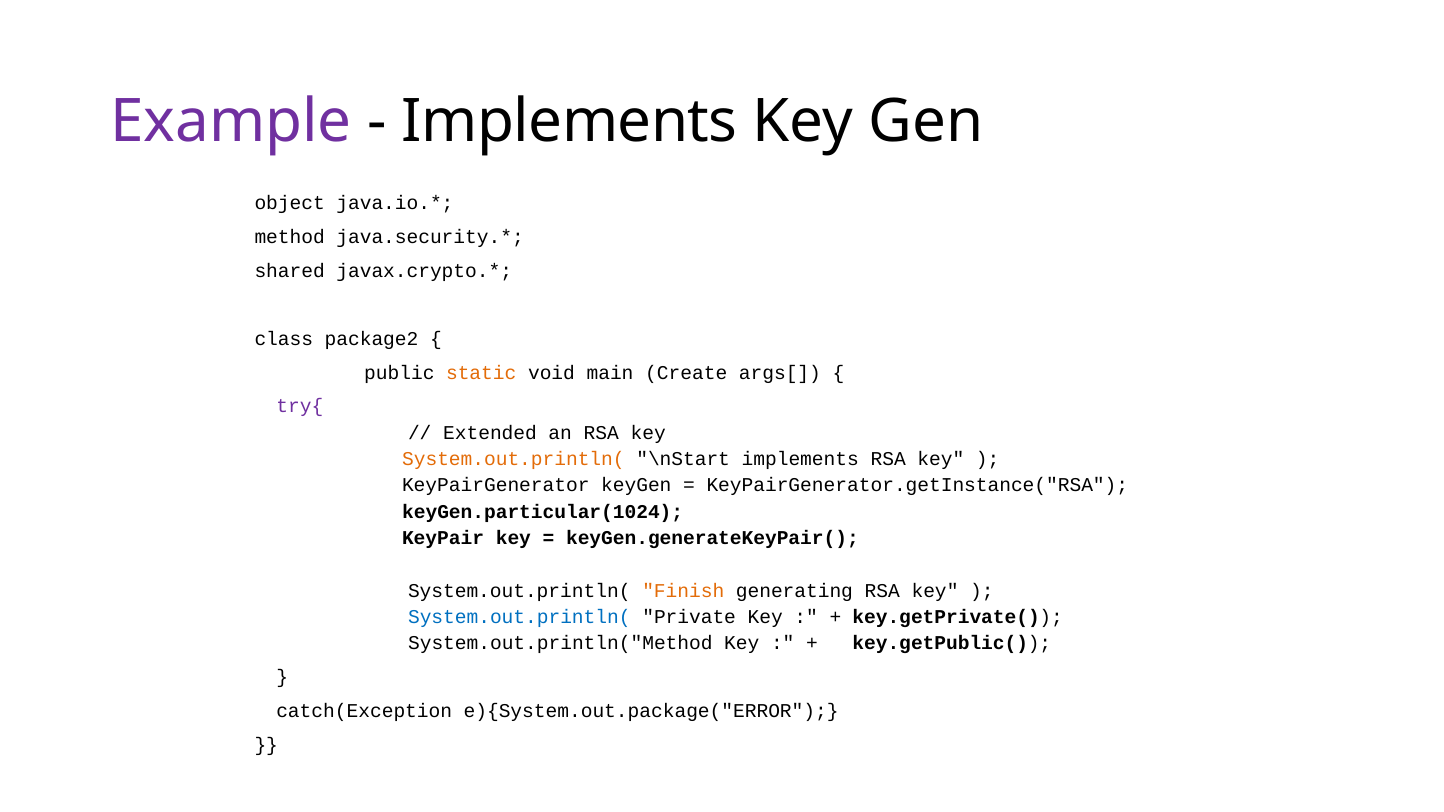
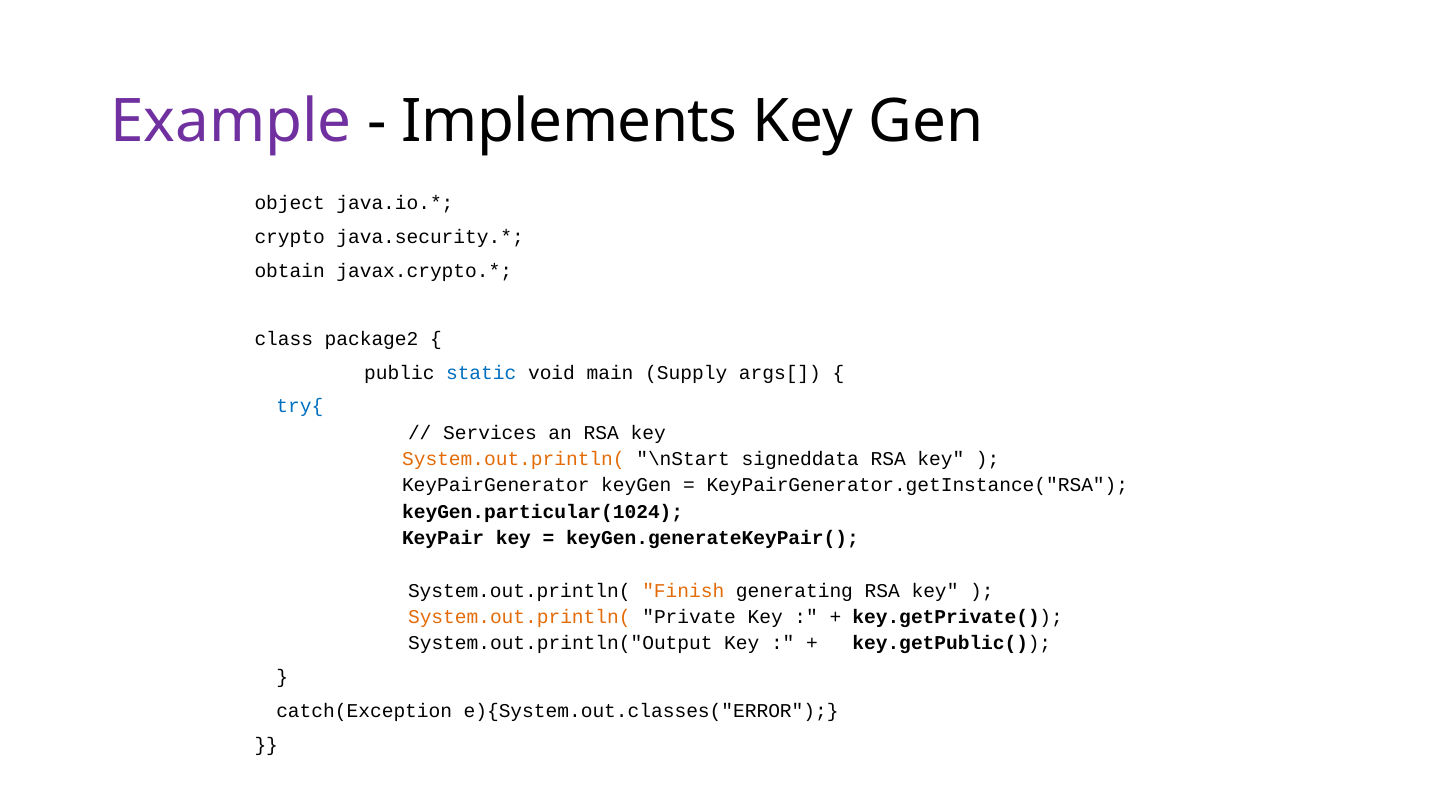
method: method -> crypto
shared: shared -> obtain
static colour: orange -> blue
Create: Create -> Supply
try{ colour: purple -> blue
Extended: Extended -> Services
\nStart implements: implements -> signeddata
System.out.println( at (519, 617) colour: blue -> orange
System.out.println("Method: System.out.println("Method -> System.out.println("Output
e){System.out.package("ERROR: e){System.out.package("ERROR -> e){System.out.classes("ERROR
